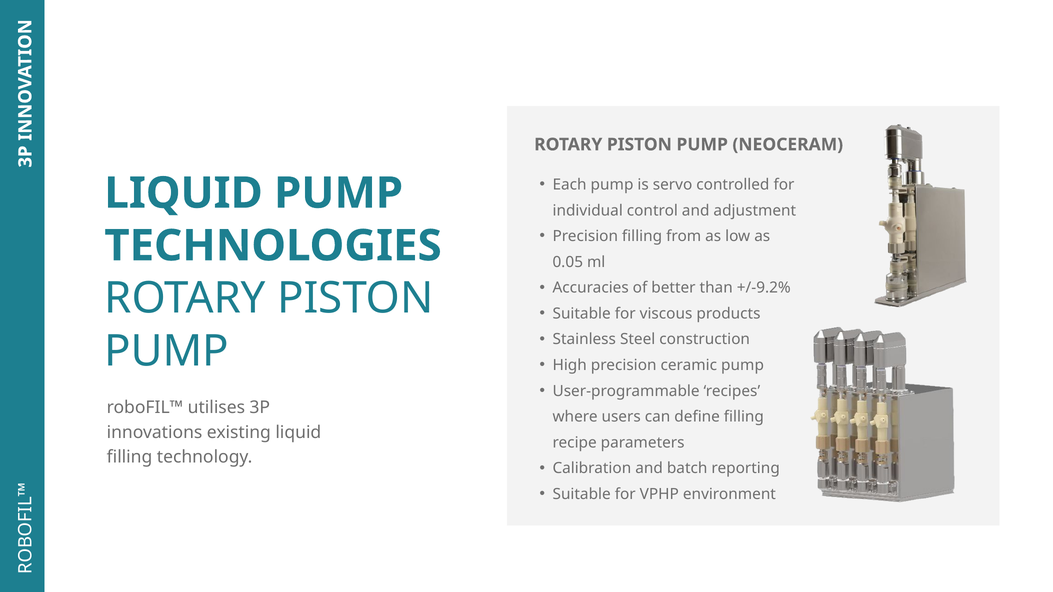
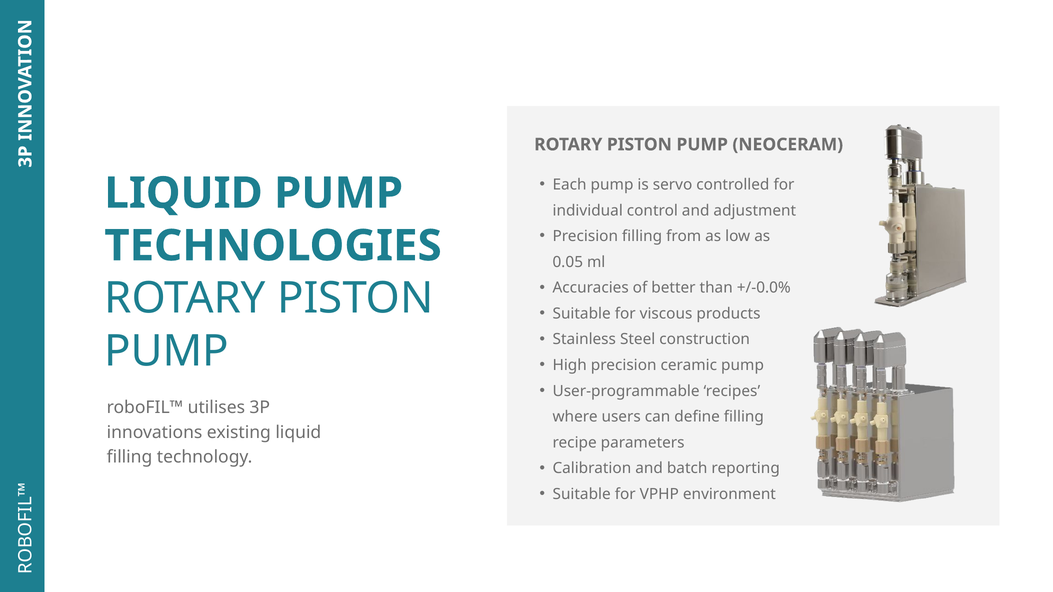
+/-9.2%: +/-9.2% -> +/-0.0%
